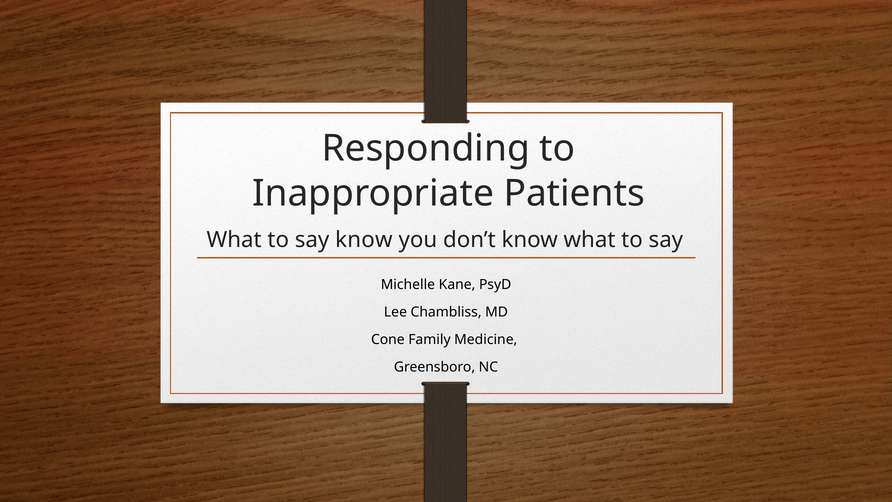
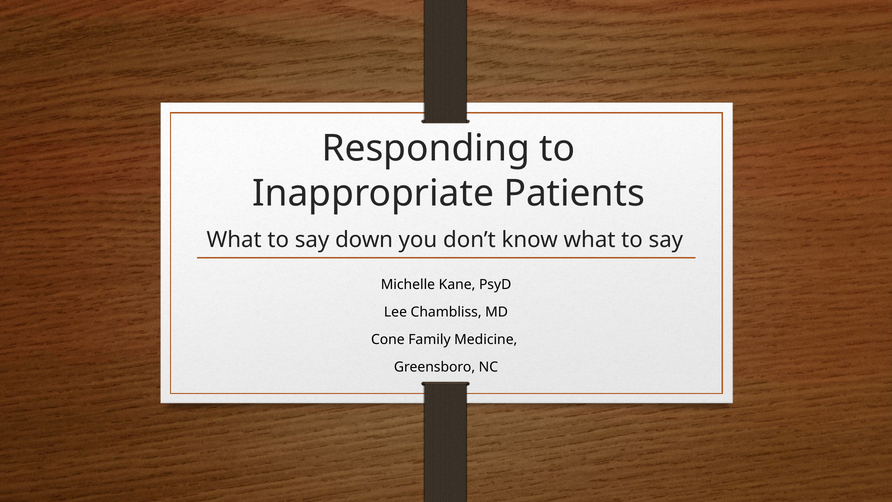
say know: know -> down
